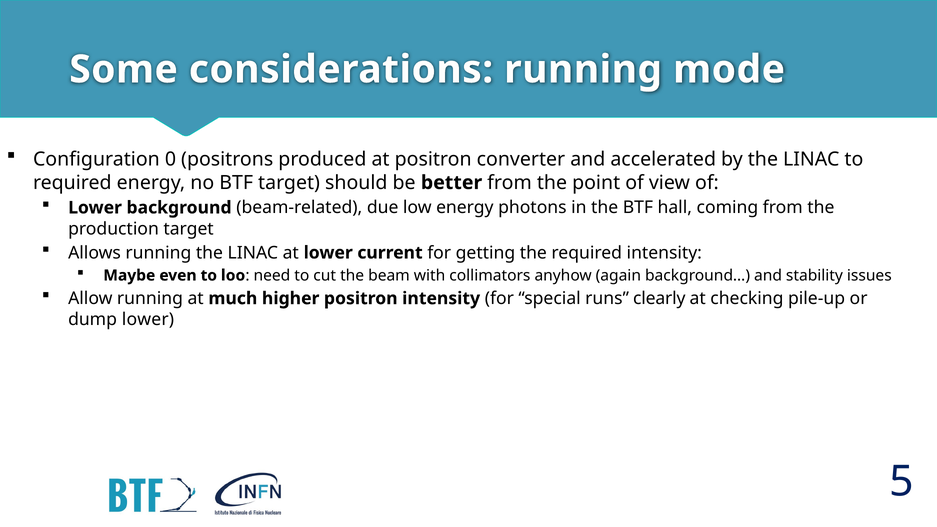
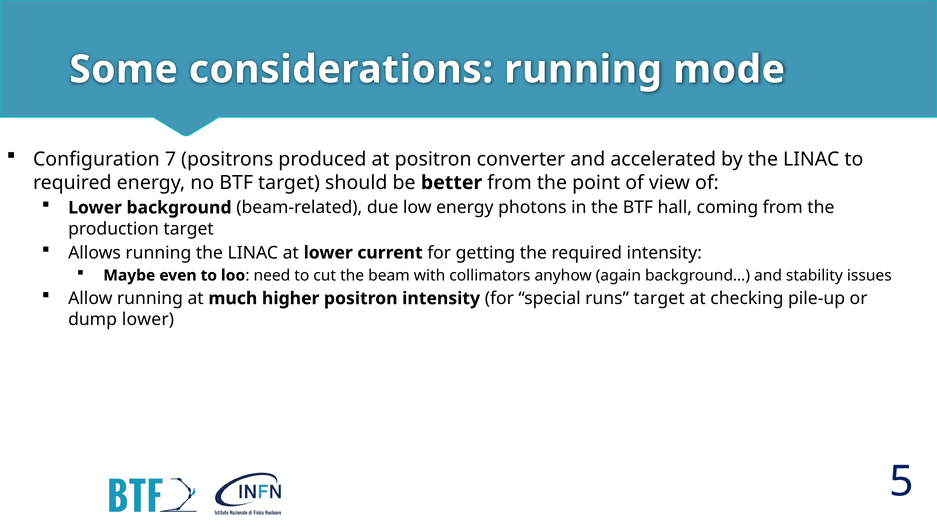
0: 0 -> 7
runs clearly: clearly -> target
